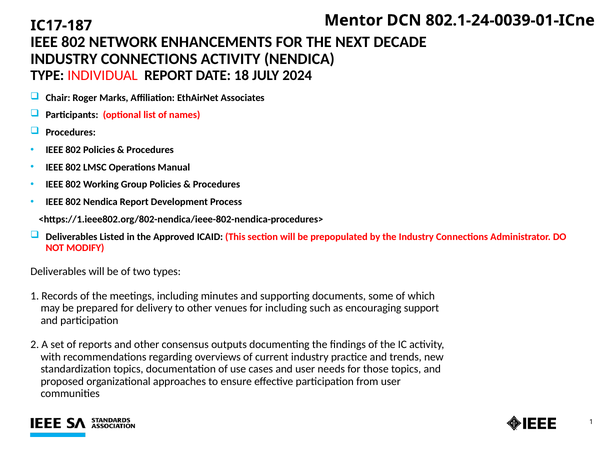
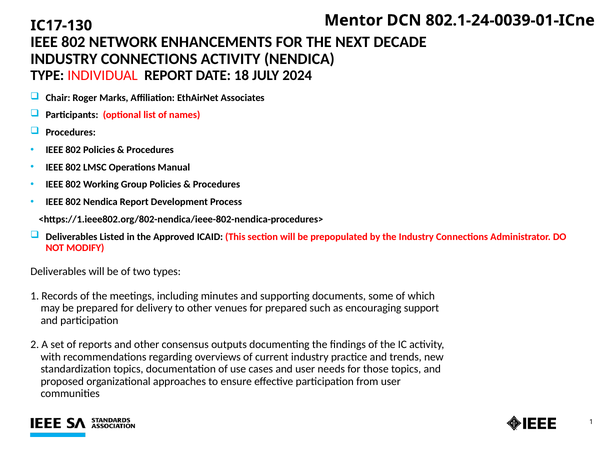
IC17-187: IC17-187 -> IC17-130
for including: including -> prepared
